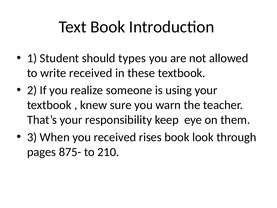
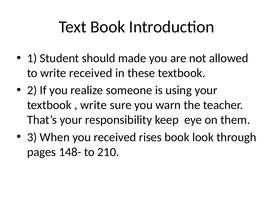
types: types -> made
knew at (94, 105): knew -> write
875-: 875- -> 148-
